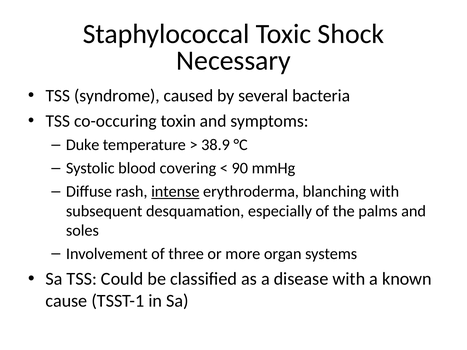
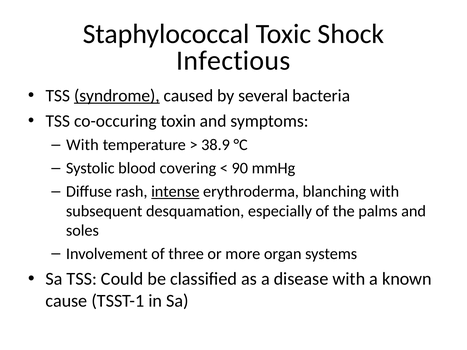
Necessary: Necessary -> Infectious
syndrome underline: none -> present
Duke at (83, 145): Duke -> With
